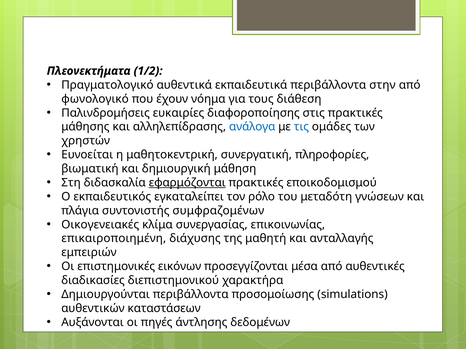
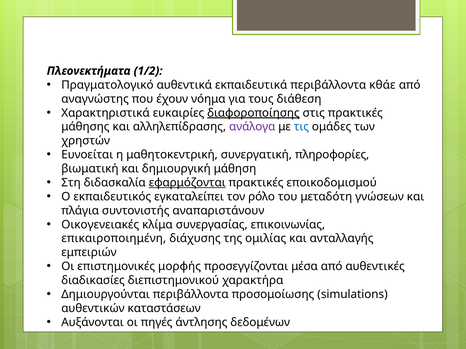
στην: στην -> κθάε
φωνολογικό: φωνολογικό -> αναγνώστης
Παλινδρομήσεις: Παλινδρομήσεις -> Χαρακτηριστικά
διαφοροποίησης underline: none -> present
ανάλογα colour: blue -> purple
συμφραζομένων: συμφραζομένων -> αναπαριστάνουν
μαθητή: μαθητή -> ομιλίας
εικόνων: εικόνων -> μορφής
